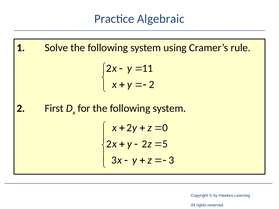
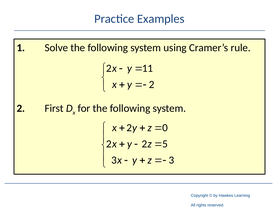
Algebraic: Algebraic -> Examples
